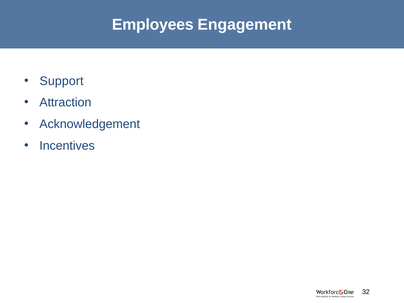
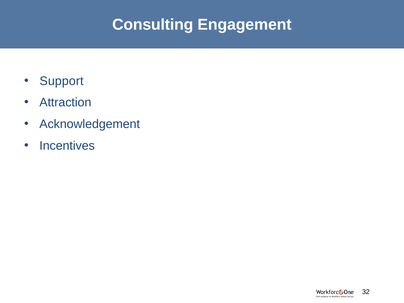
Employees: Employees -> Consulting
